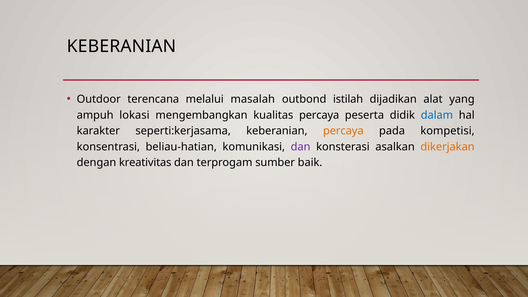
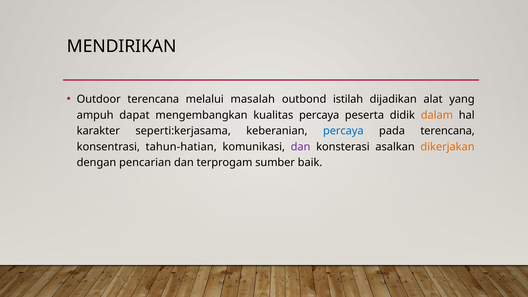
KEBERANIAN at (122, 46): KEBERANIAN -> MENDIRIKAN
lokasi: lokasi -> dapat
dalam colour: blue -> orange
percaya at (343, 131) colour: orange -> blue
pada kompetisi: kompetisi -> terencana
beliau-hatian: beliau-hatian -> tahun-hatian
kreativitas: kreativitas -> pencarian
